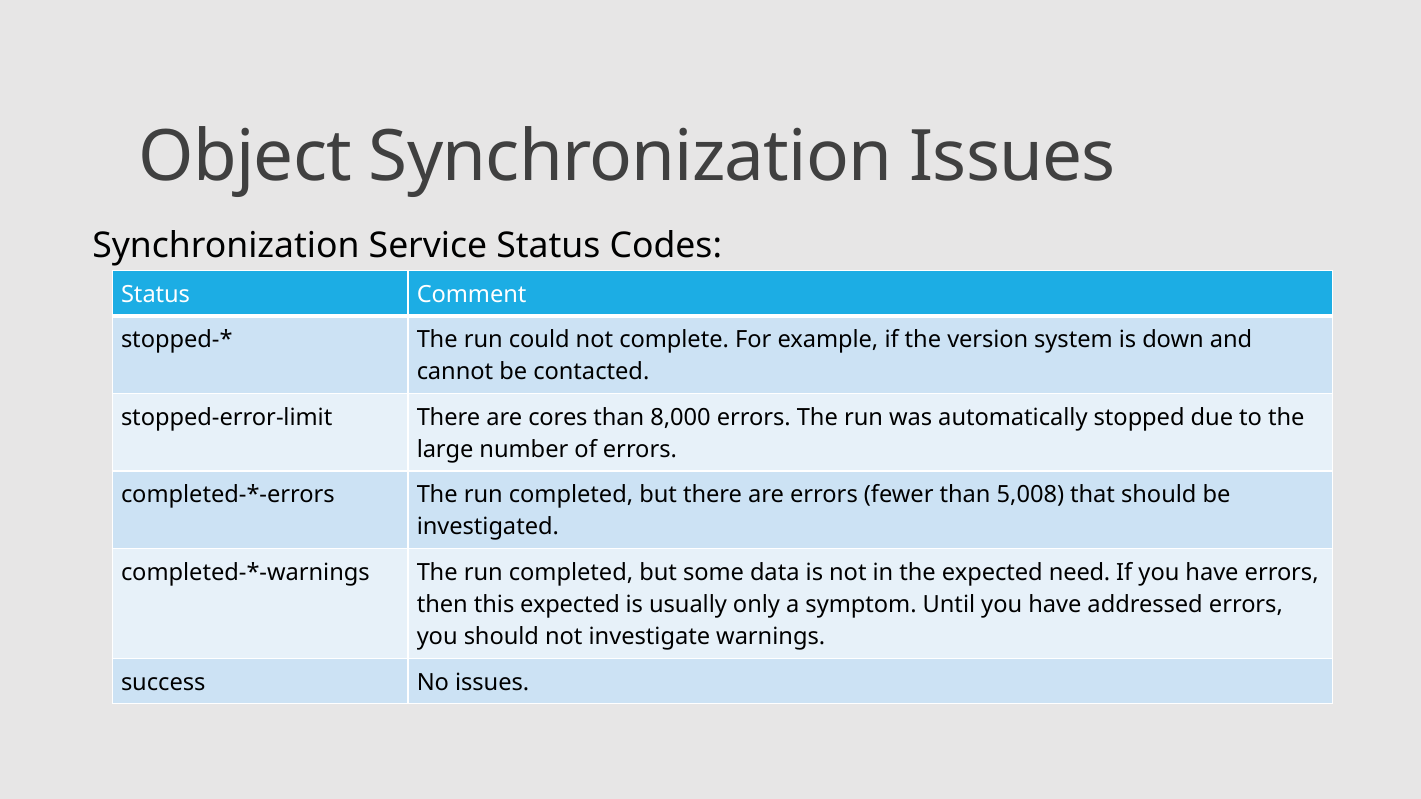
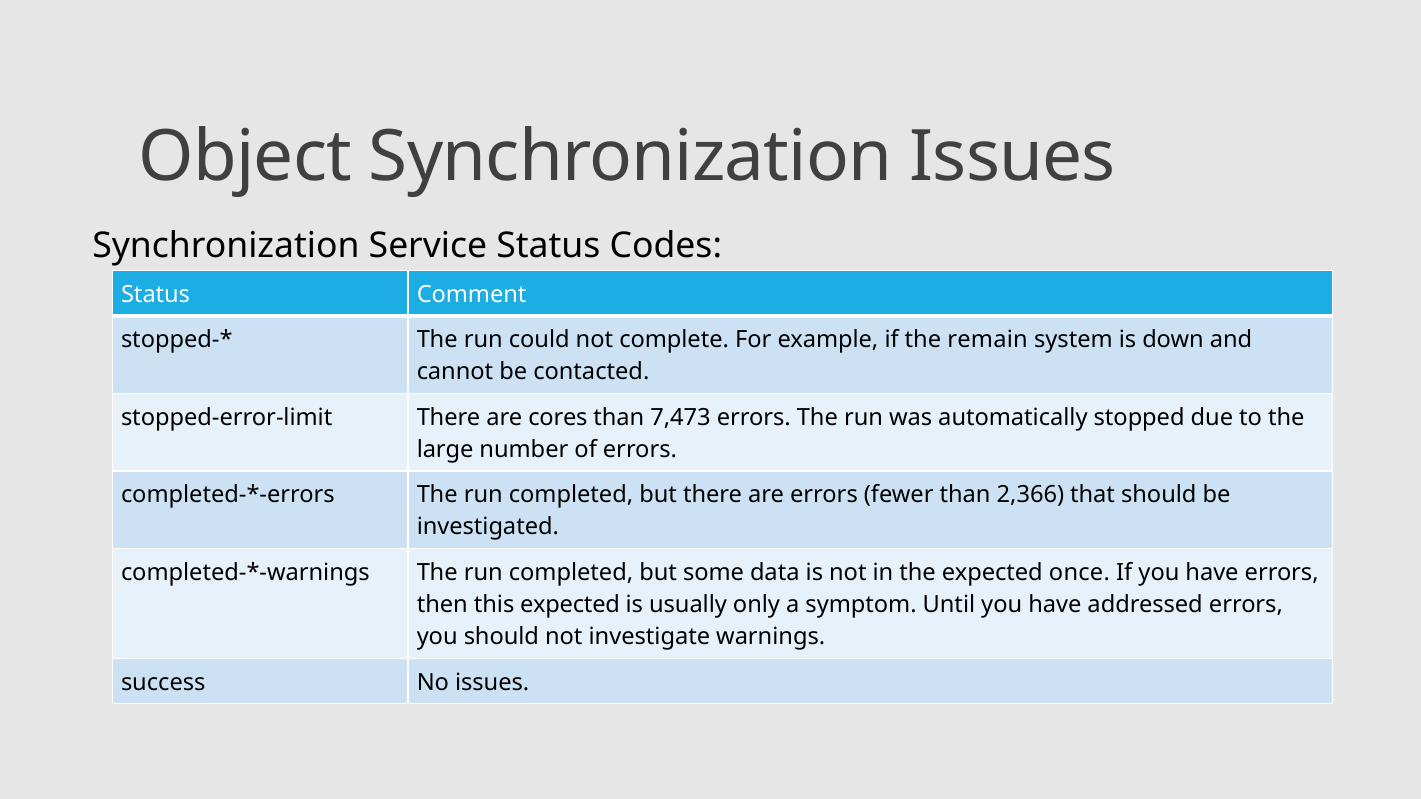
version: version -> remain
8,000: 8,000 -> 7,473
5,008: 5,008 -> 2,366
need: need -> once
